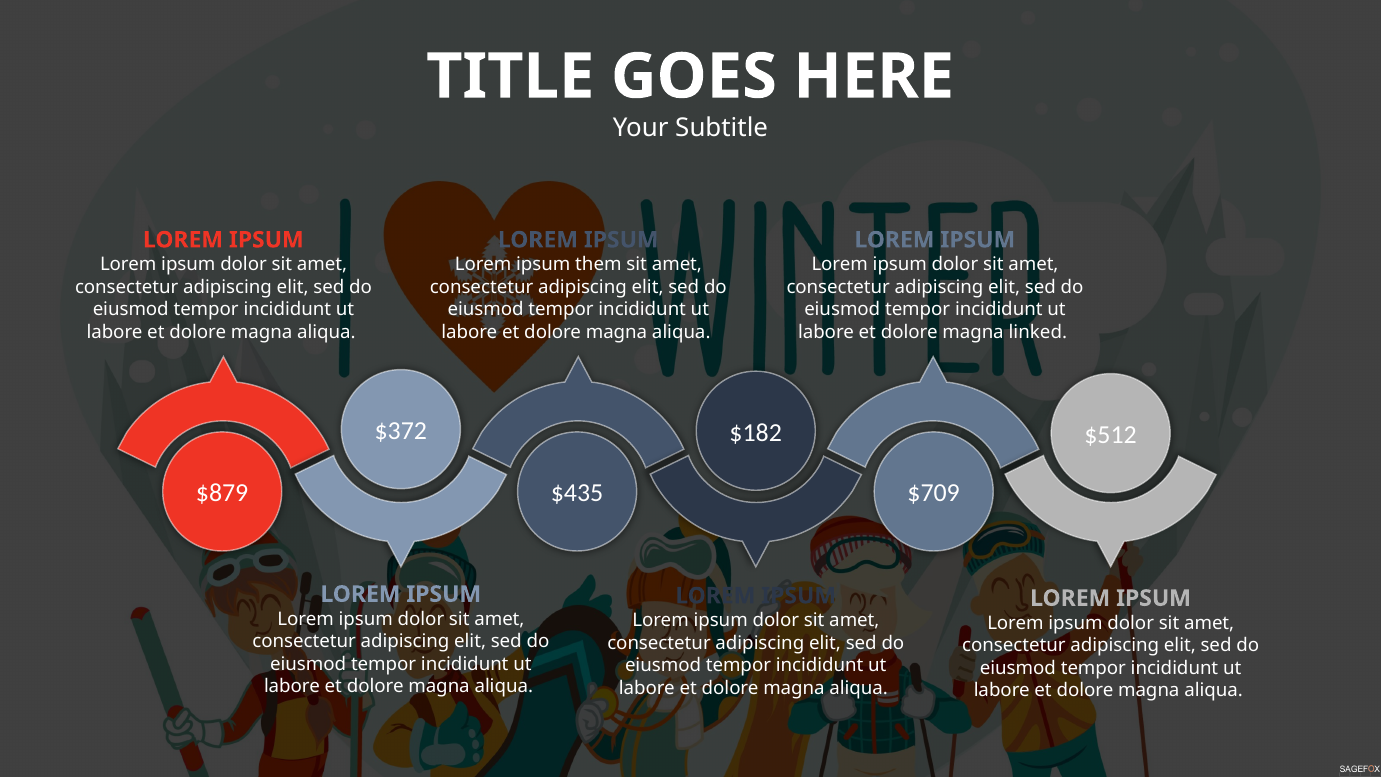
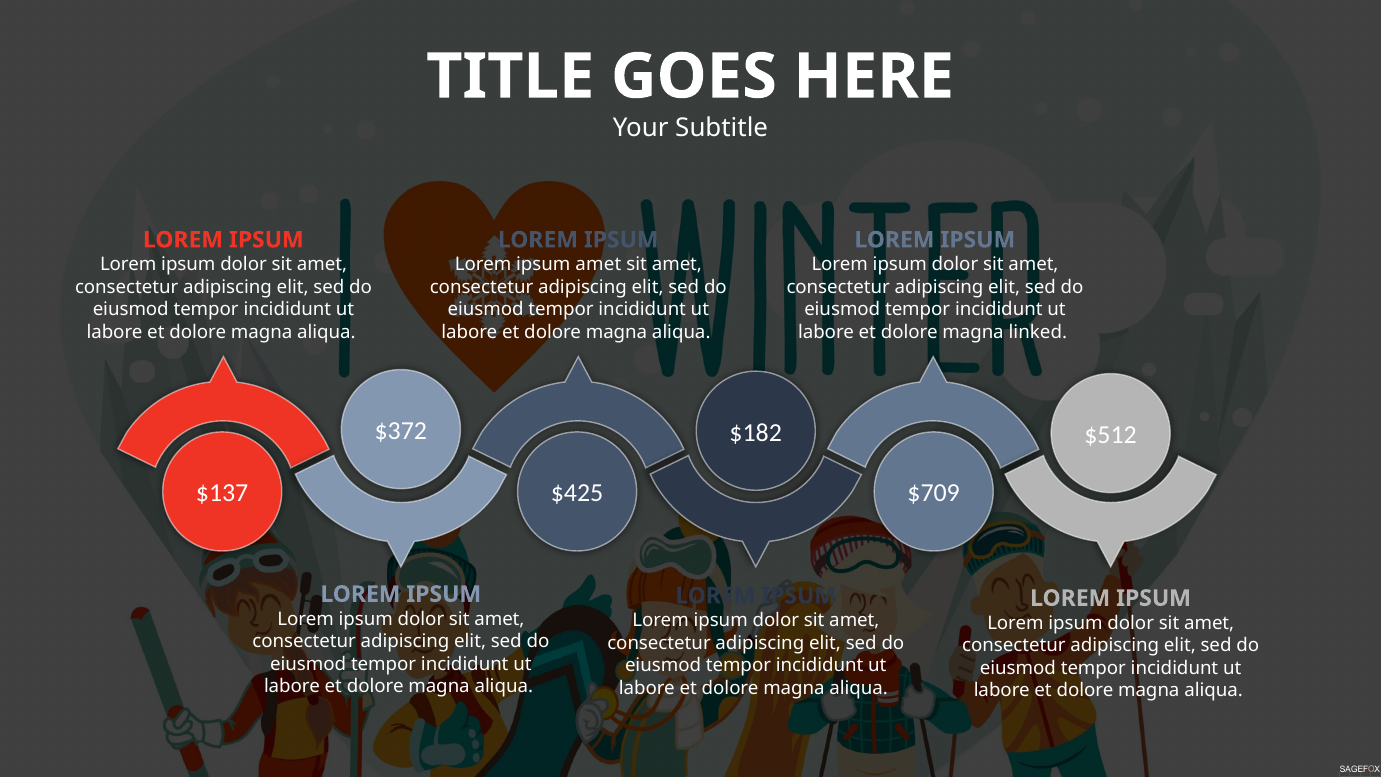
ipsum them: them -> amet
$879: $879 -> $137
$435: $435 -> $425
